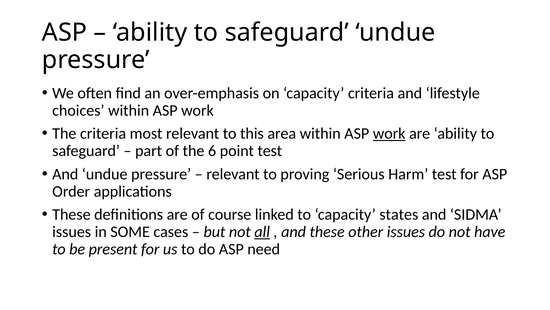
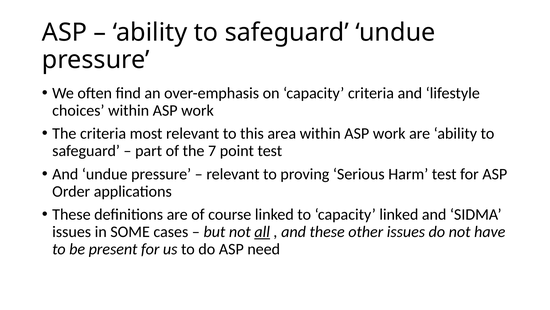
work at (389, 133) underline: present -> none
6: 6 -> 7
capacity states: states -> linked
